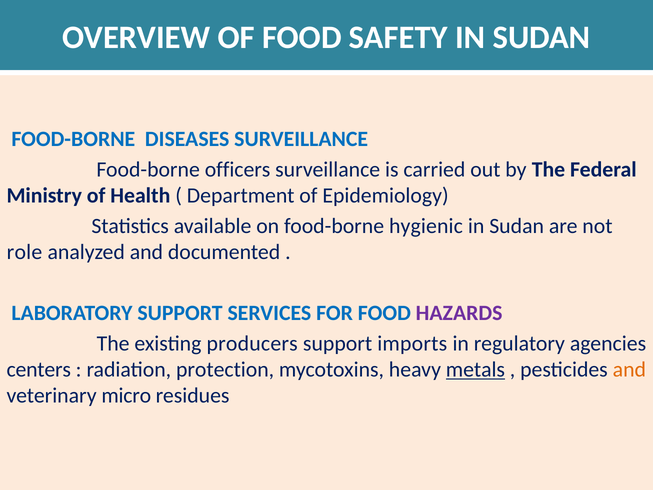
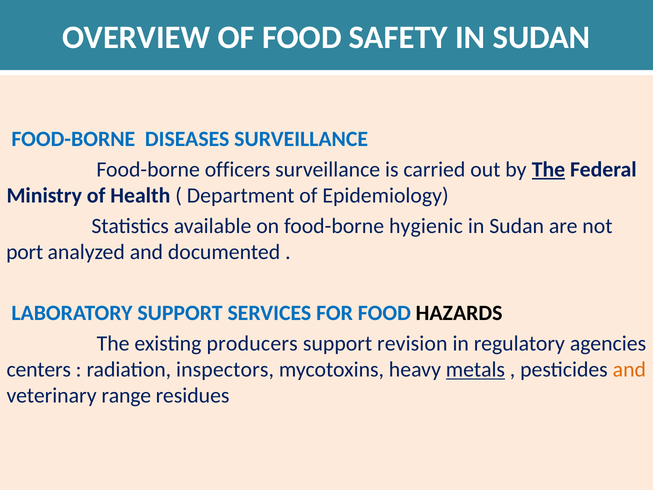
The at (548, 169) underline: none -> present
role: role -> port
HAZARDS colour: purple -> black
imports: imports -> revision
protection: protection -> inspectors
micro: micro -> range
